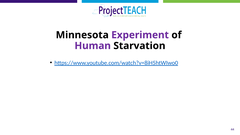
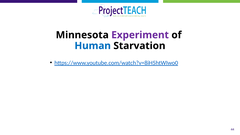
Human colour: purple -> blue
